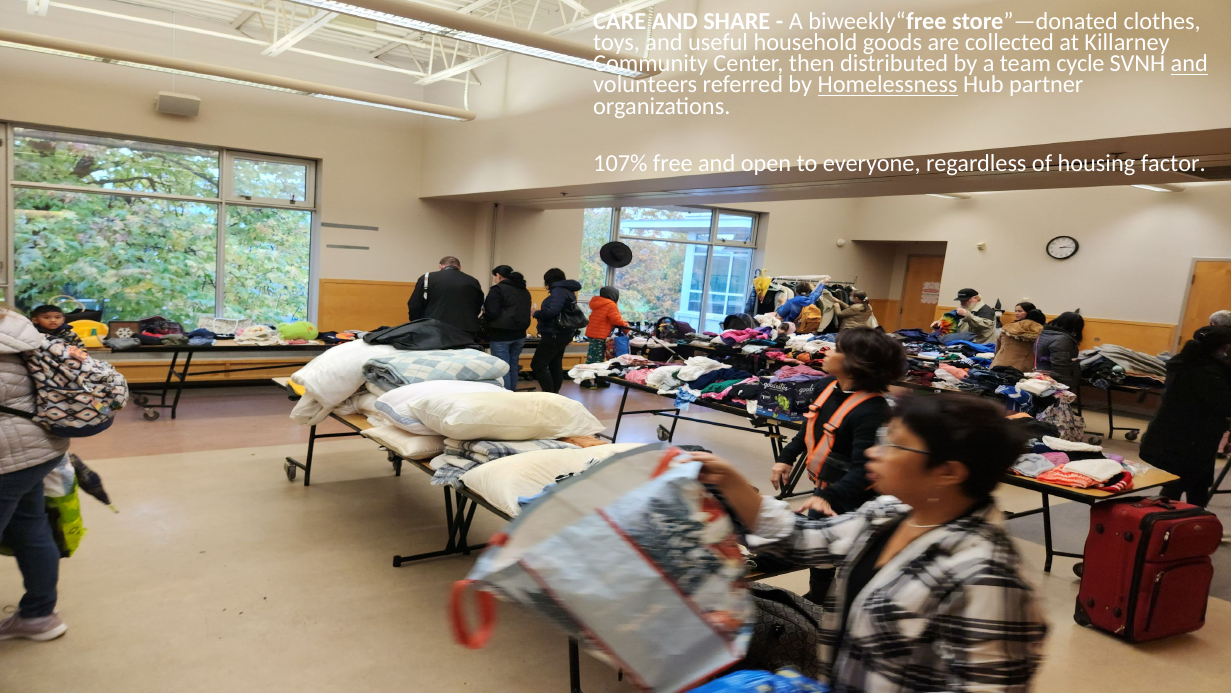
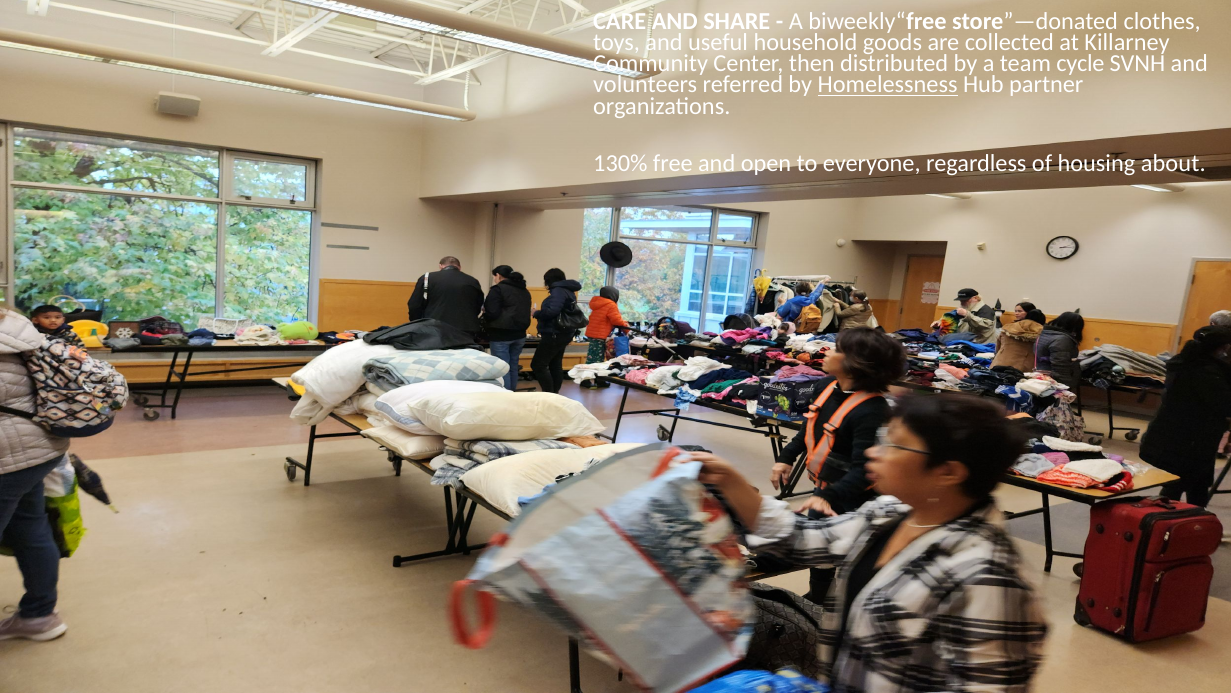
and at (1189, 64) underline: present -> none
107%: 107% -> 130%
factor: factor -> about
